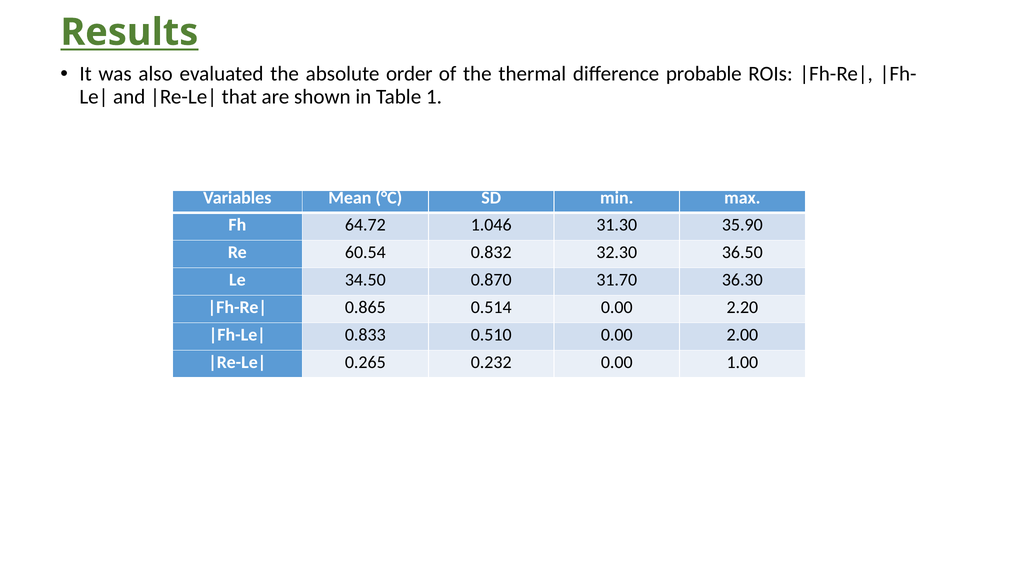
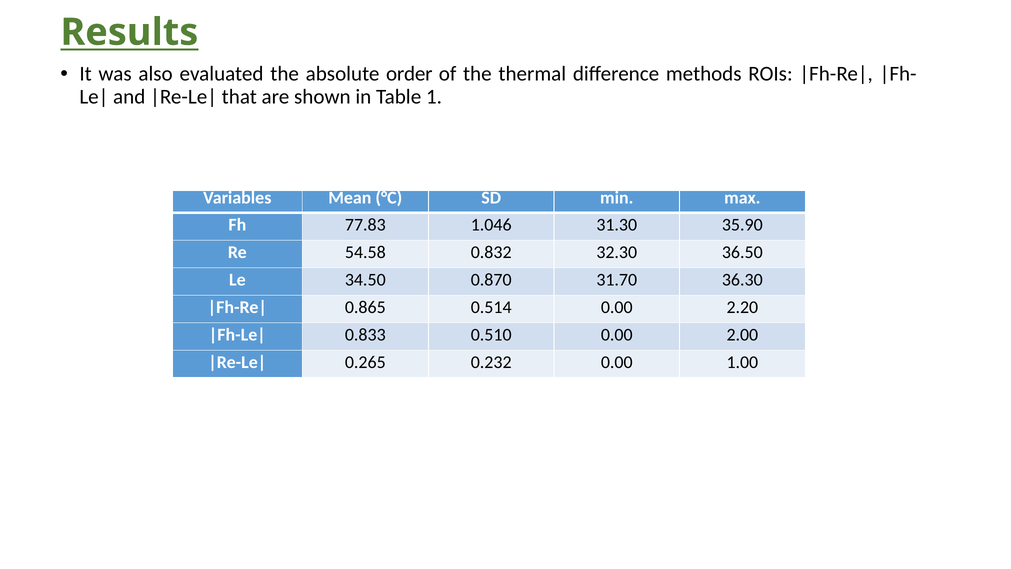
probable: probable -> methods
64.72: 64.72 -> 77.83
60.54: 60.54 -> 54.58
